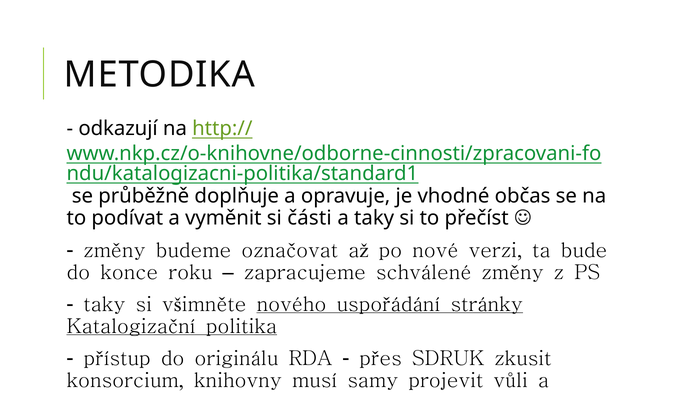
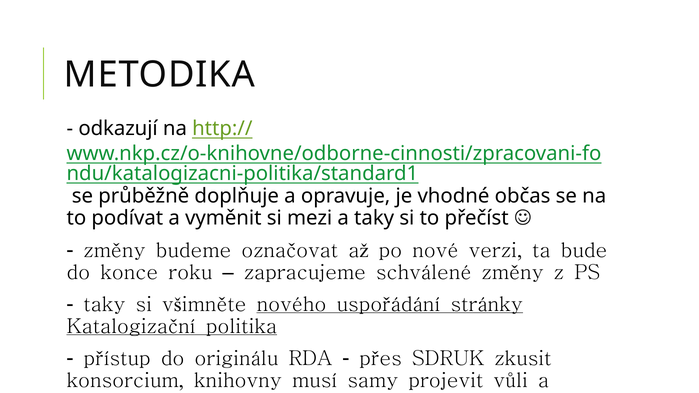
části: části -> mezi
